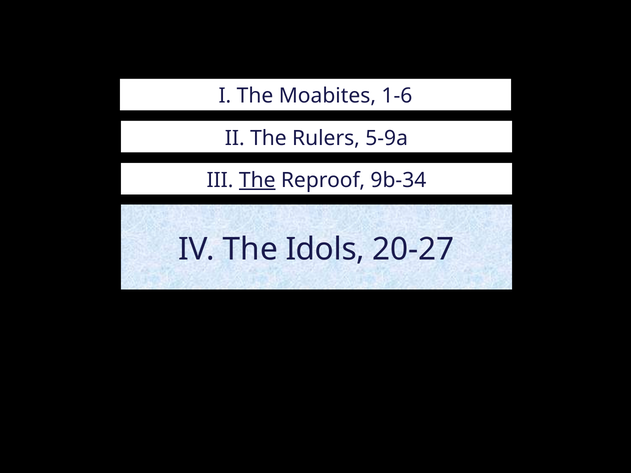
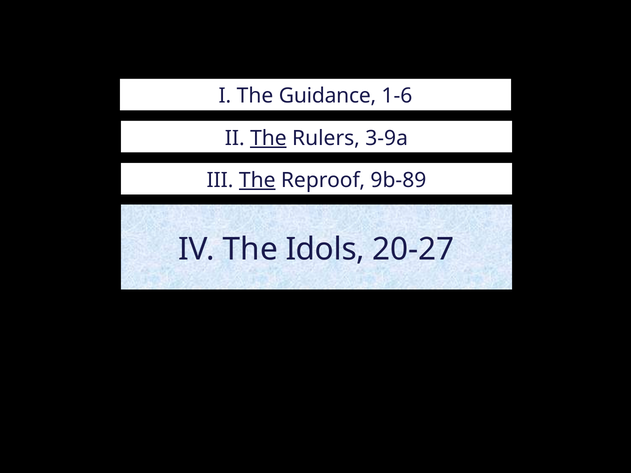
Moabites: Moabites -> Guidance
The at (268, 138) underline: none -> present
5-9a: 5-9a -> 3-9a
9b-34: 9b-34 -> 9b-89
